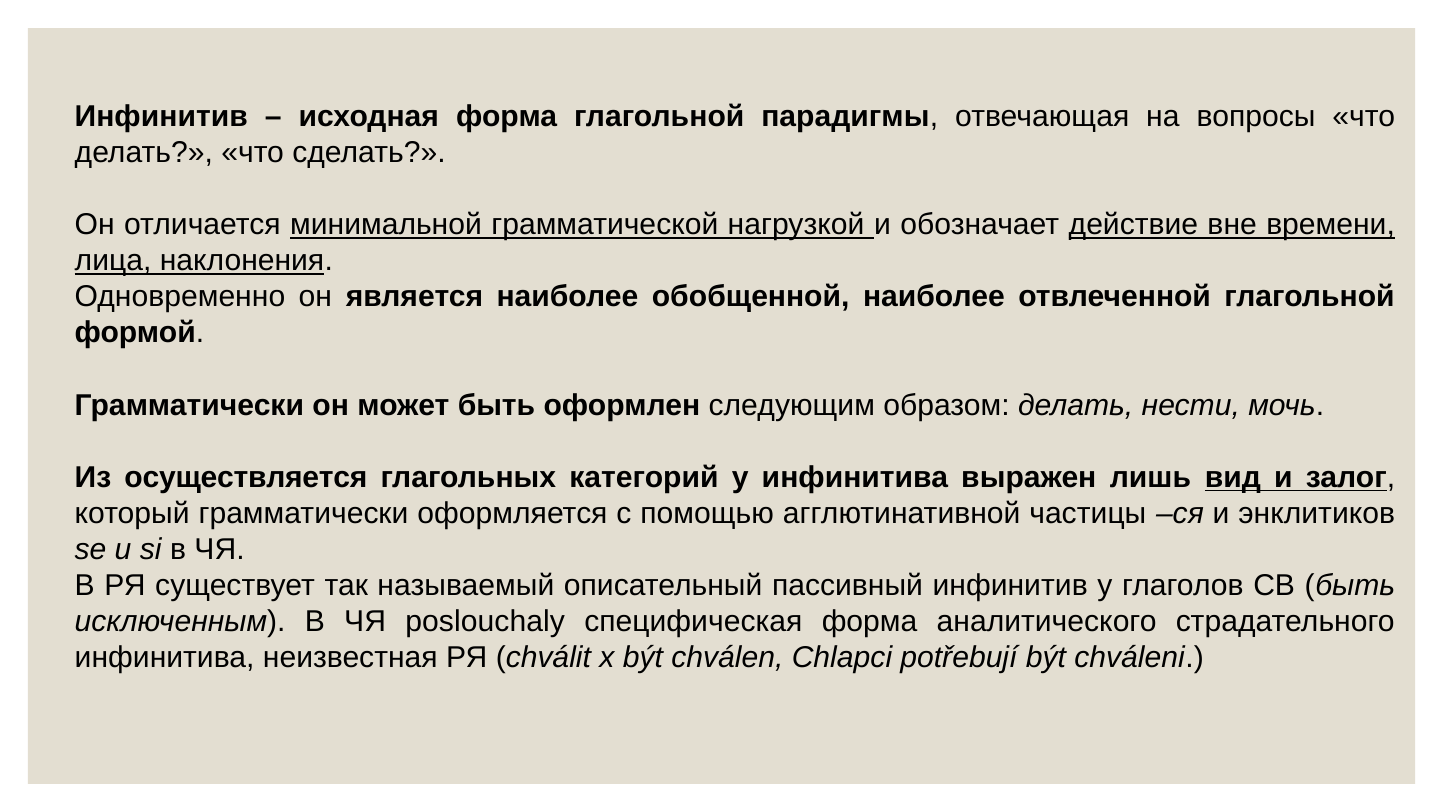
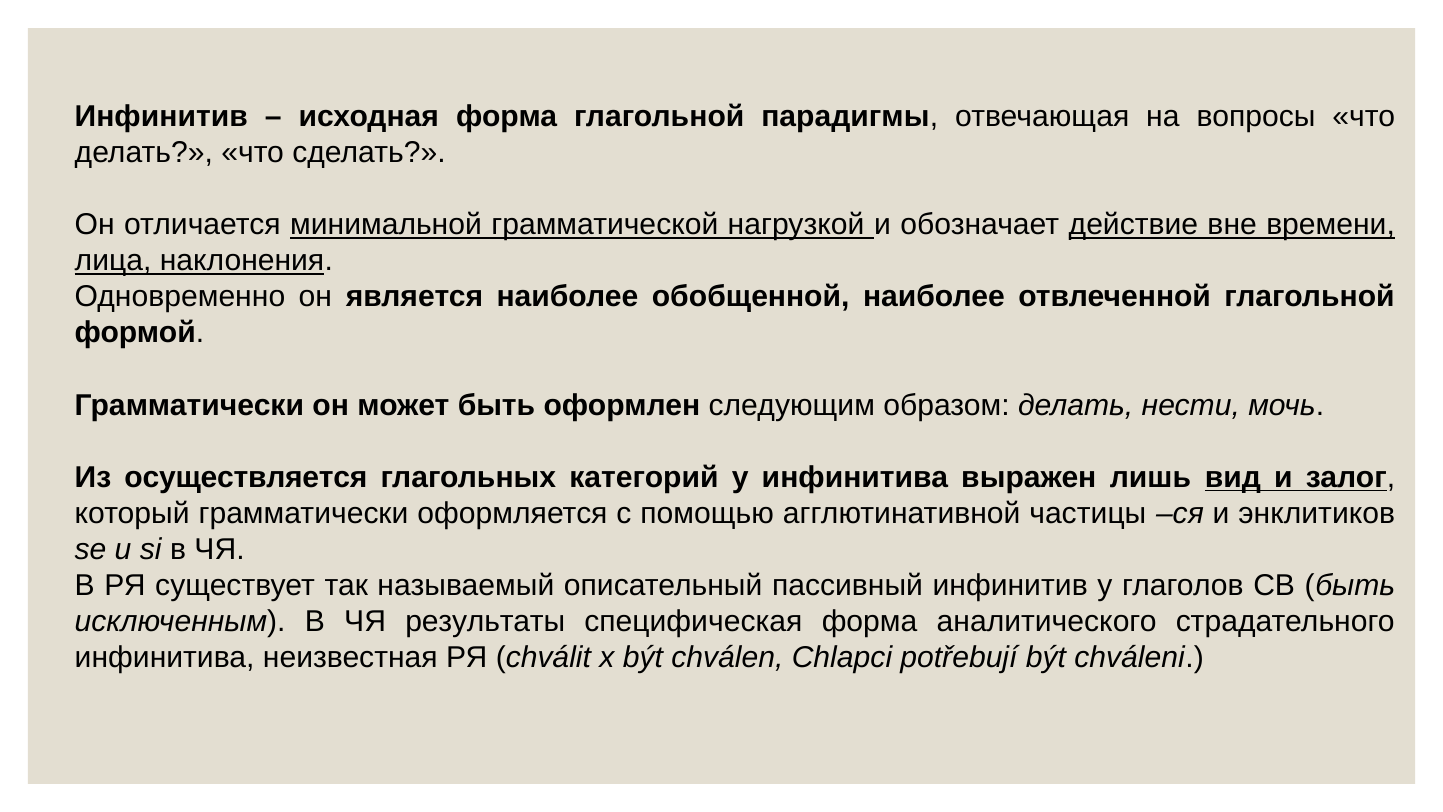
poslouchaly: poslouchaly -> результаты
